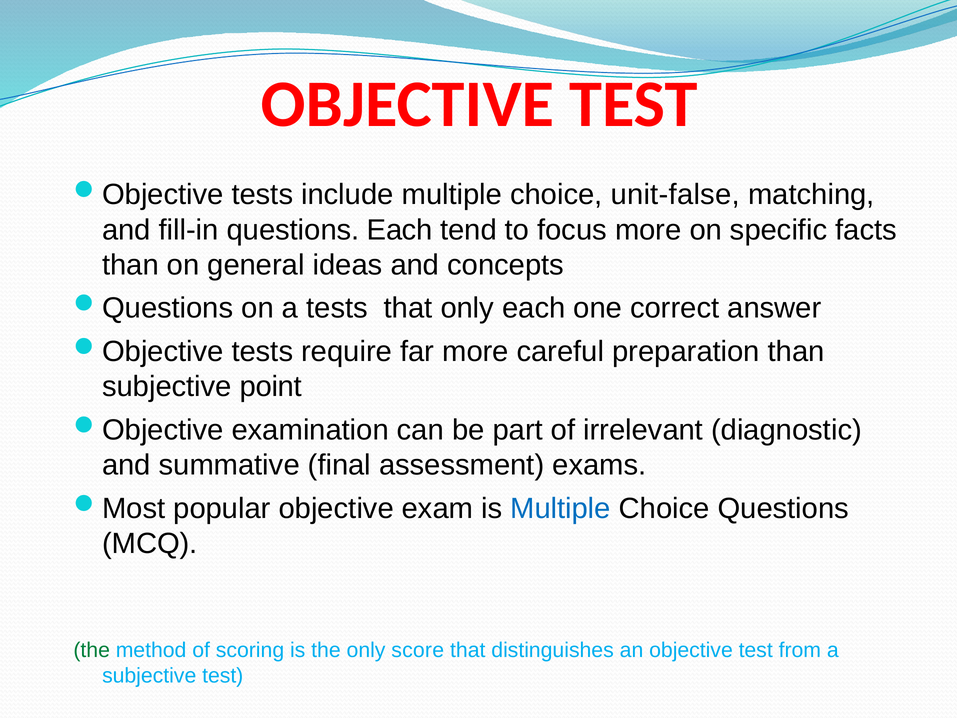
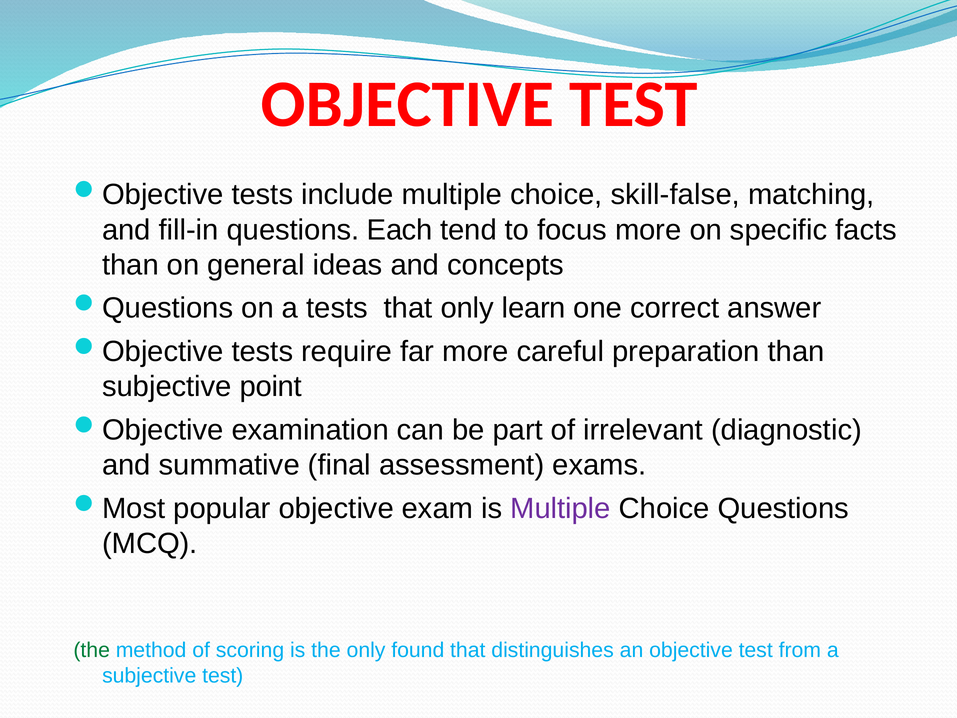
unit-false: unit-false -> skill-false
only each: each -> learn
Multiple at (560, 508) colour: blue -> purple
score: score -> found
